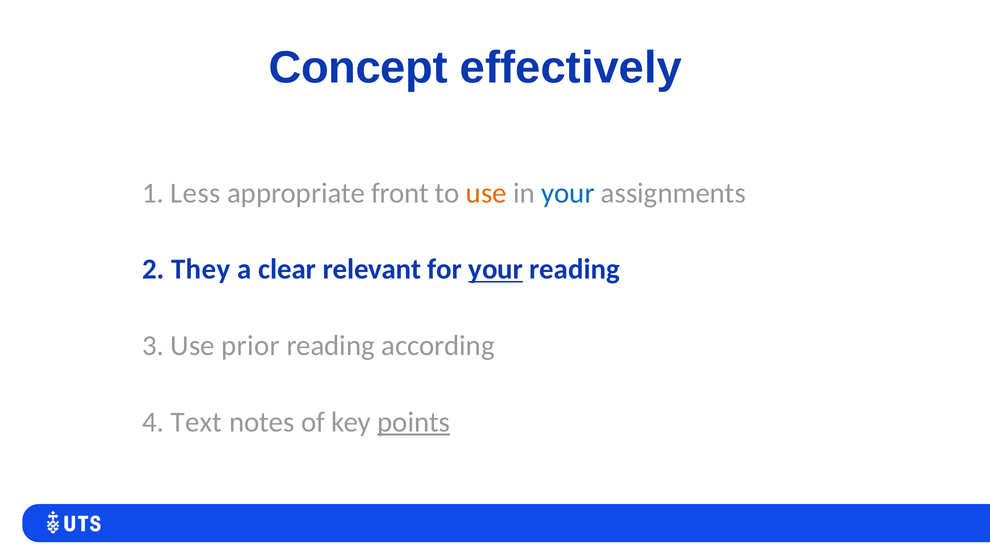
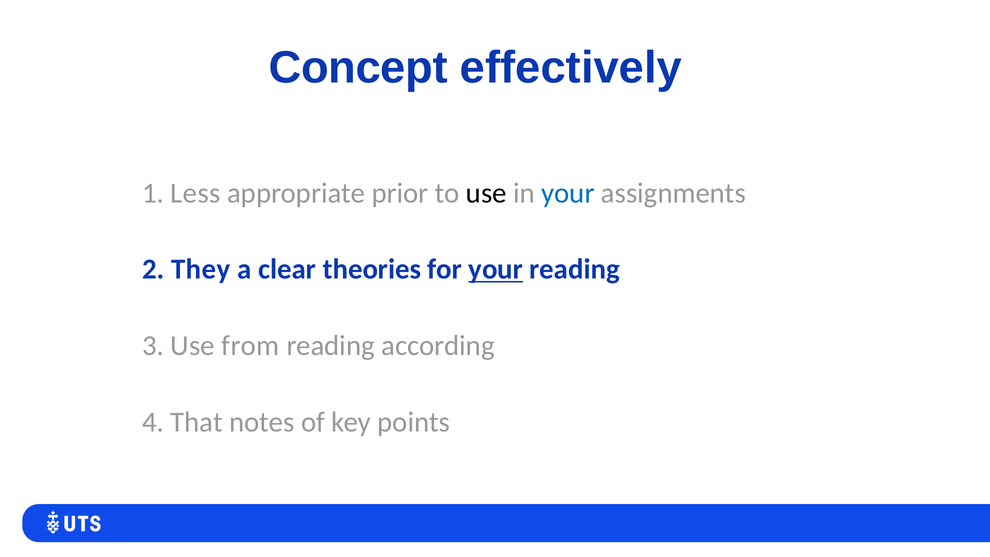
front: front -> prior
use at (486, 193) colour: orange -> black
relevant: relevant -> theories
prior: prior -> from
Text: Text -> That
points underline: present -> none
